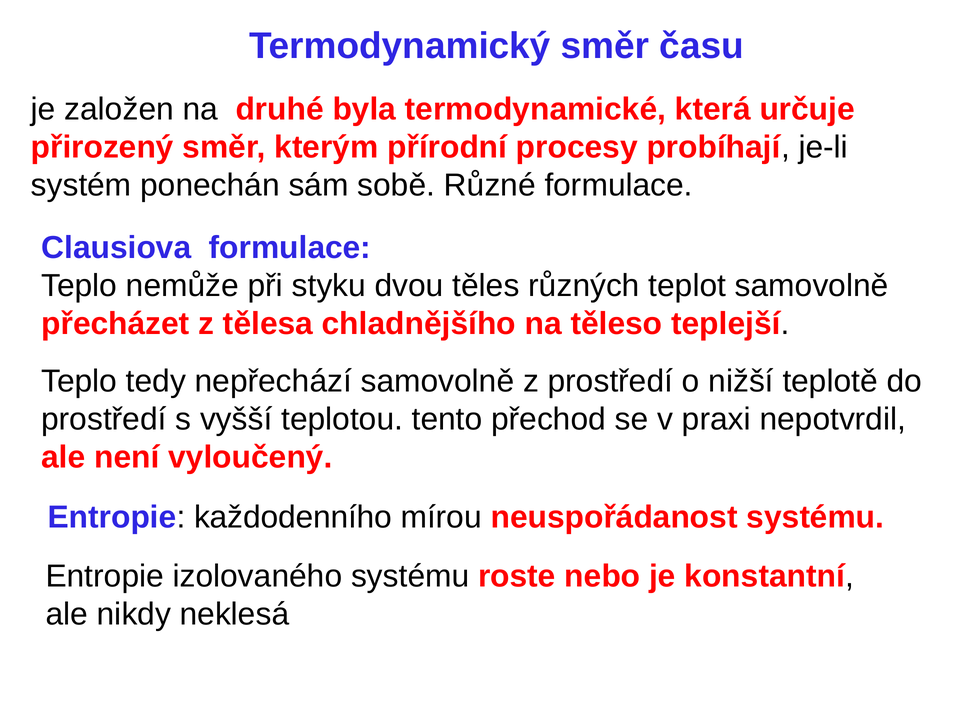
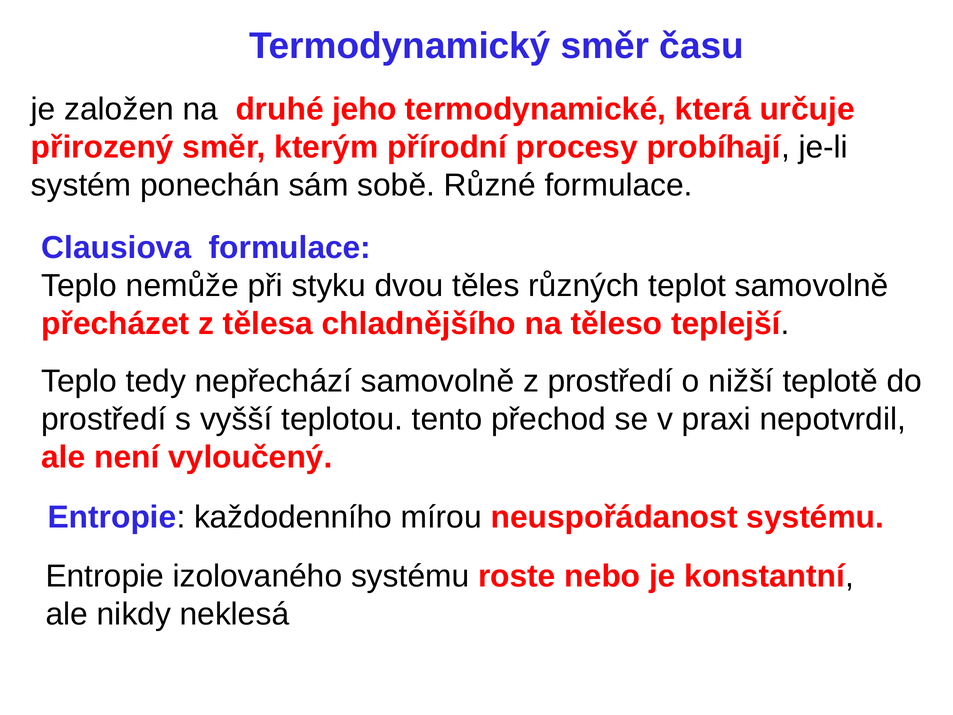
byla: byla -> jeho
